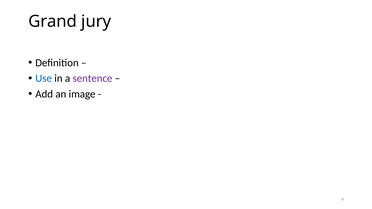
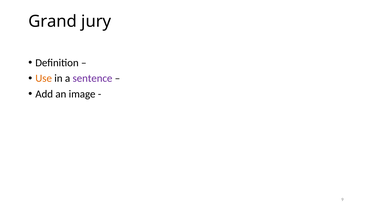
Use colour: blue -> orange
